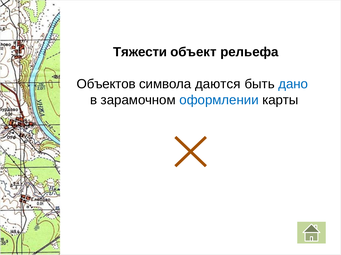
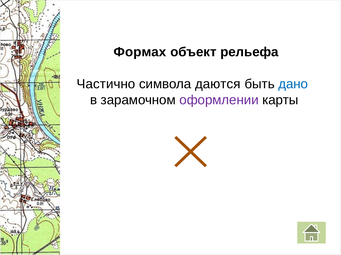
Тяжести: Тяжести -> Формах
Объектов: Объектов -> Частично
оформлении colour: blue -> purple
